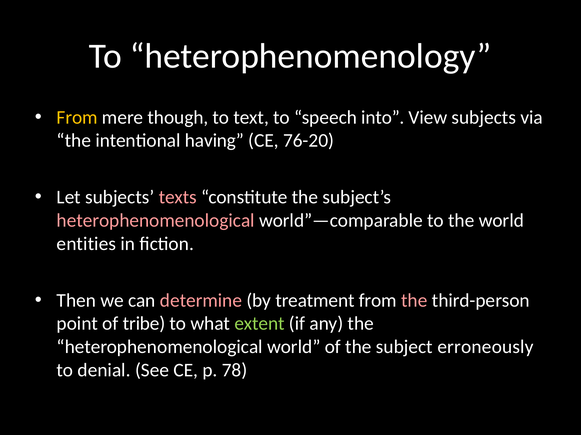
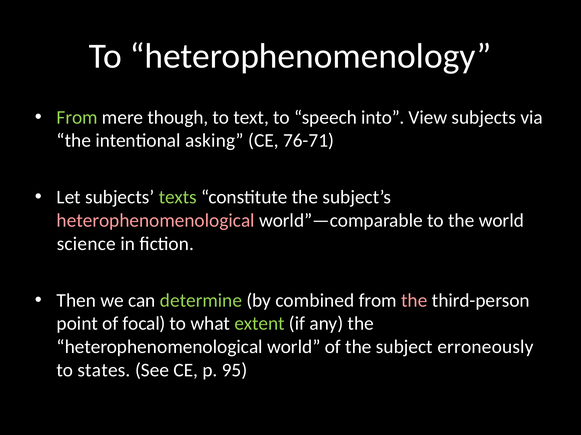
From at (77, 118) colour: yellow -> light green
having: having -> asking
76-20: 76-20 -> 76-71
texts colour: pink -> light green
entities: entities -> science
determine colour: pink -> light green
treatment: treatment -> combined
tribe: tribe -> focal
denial: denial -> states
78: 78 -> 95
